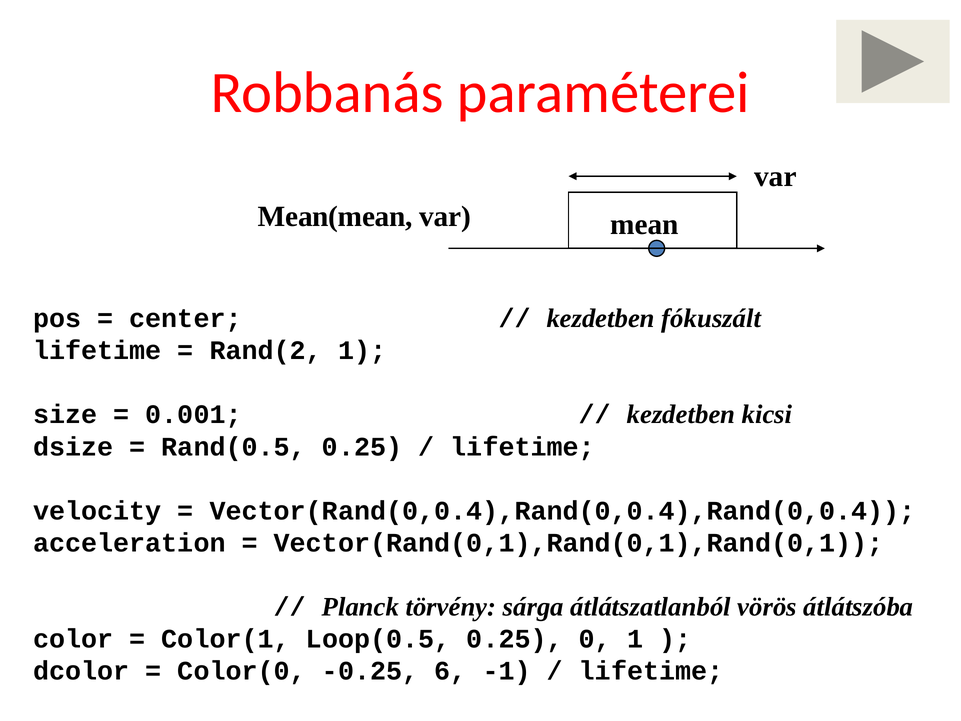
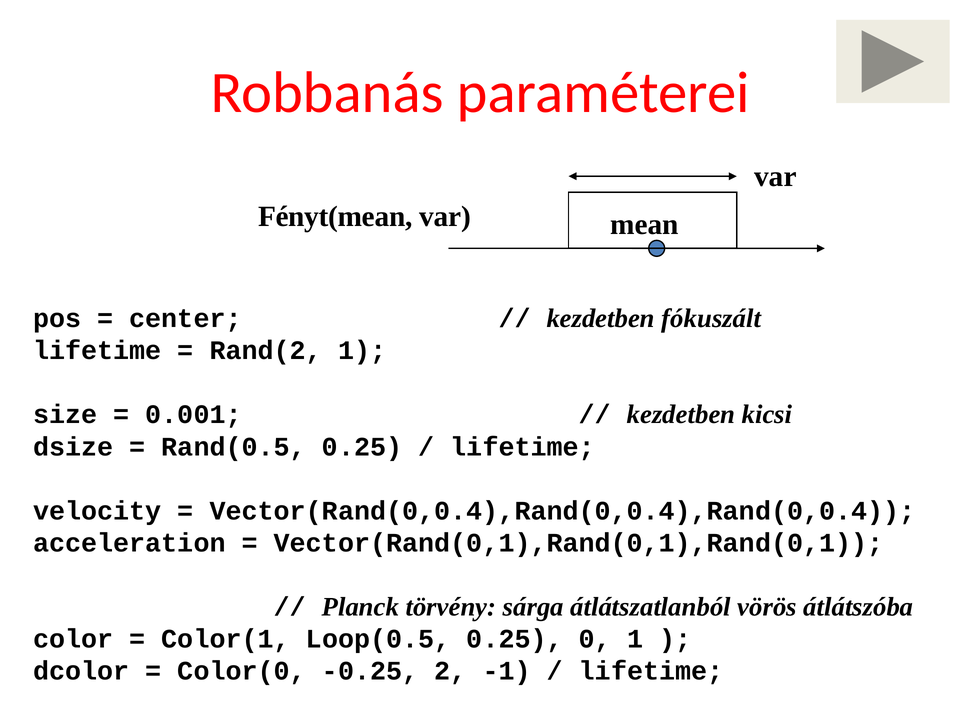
Mean(mean: Mean(mean -> Fényt(mean
6: 6 -> 2
